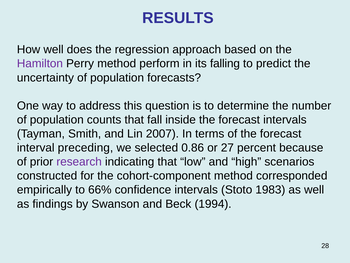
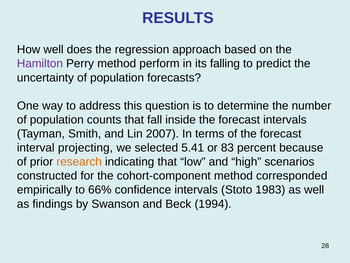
preceding: preceding -> projecting
0.86: 0.86 -> 5.41
27: 27 -> 83
research colour: purple -> orange
